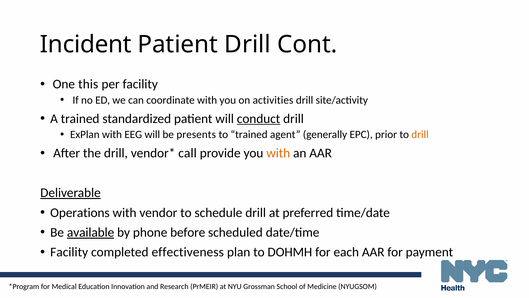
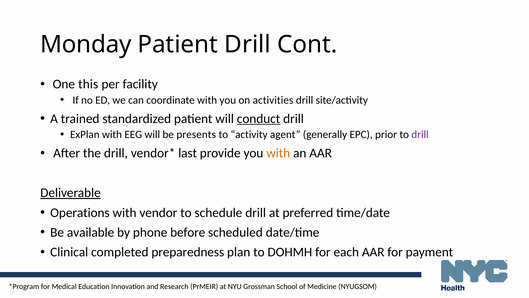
Incident: Incident -> Monday
to trained: trained -> activity
drill at (420, 134) colour: orange -> purple
call: call -> last
available underline: present -> none
Facility at (69, 252): Facility -> Clinical
effectiveness: effectiveness -> preparedness
